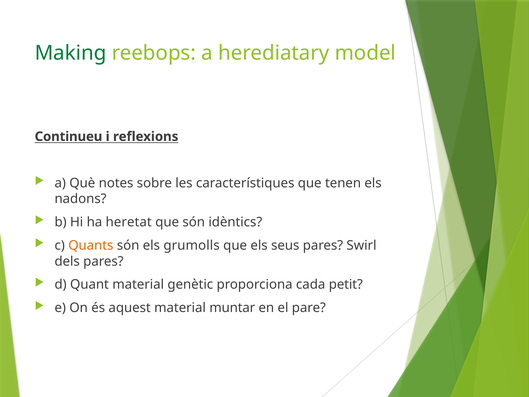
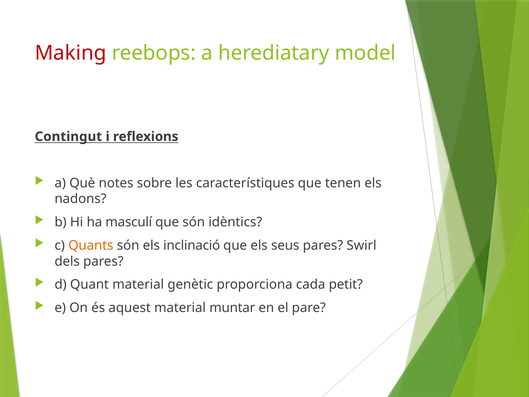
Making colour: green -> red
Continueu: Continueu -> Contingut
heretat: heretat -> masculí
grumolls: grumolls -> inclinació
